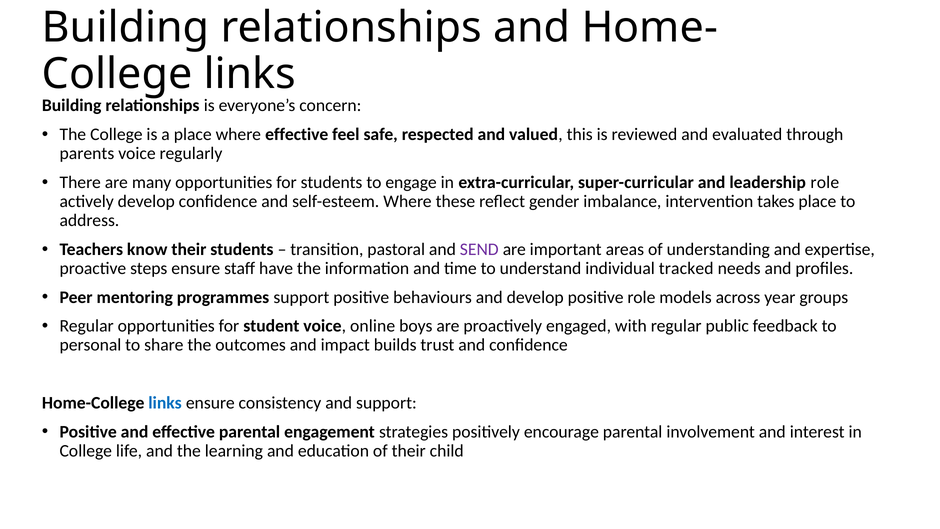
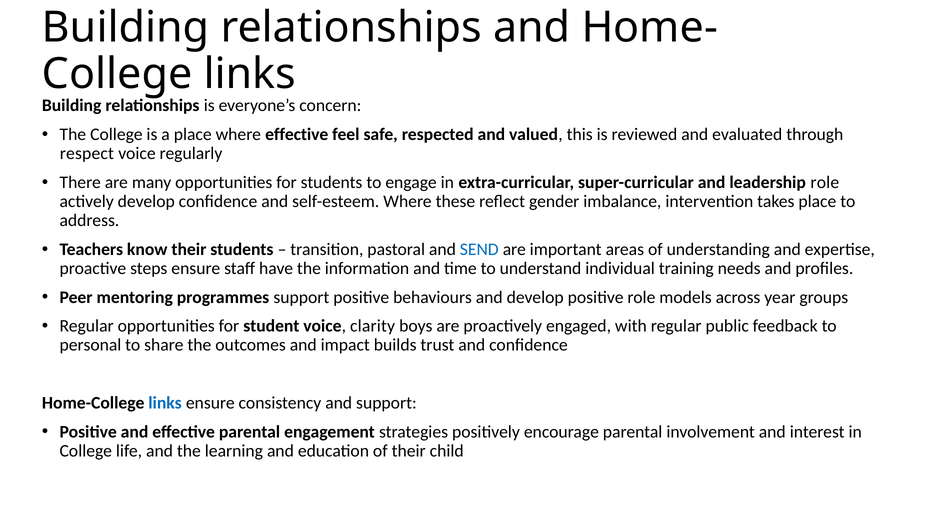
parents: parents -> respect
SEND colour: purple -> blue
tracked: tracked -> training
online: online -> clarity
